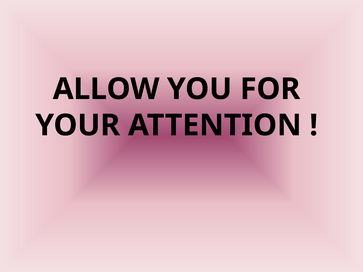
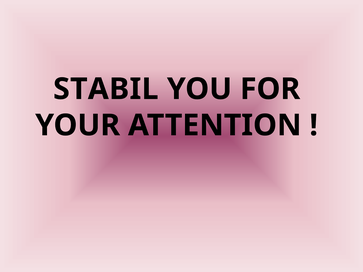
ALLOW: ALLOW -> STABIL
